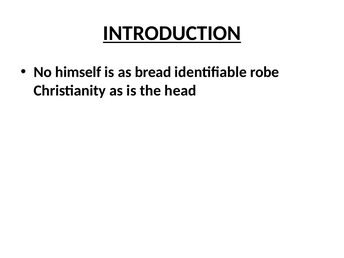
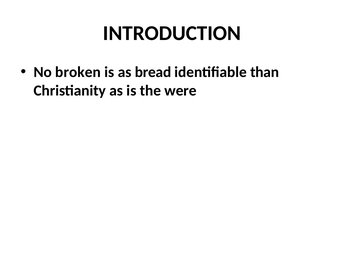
INTRODUCTION underline: present -> none
himself: himself -> broken
robe: robe -> than
head: head -> were
